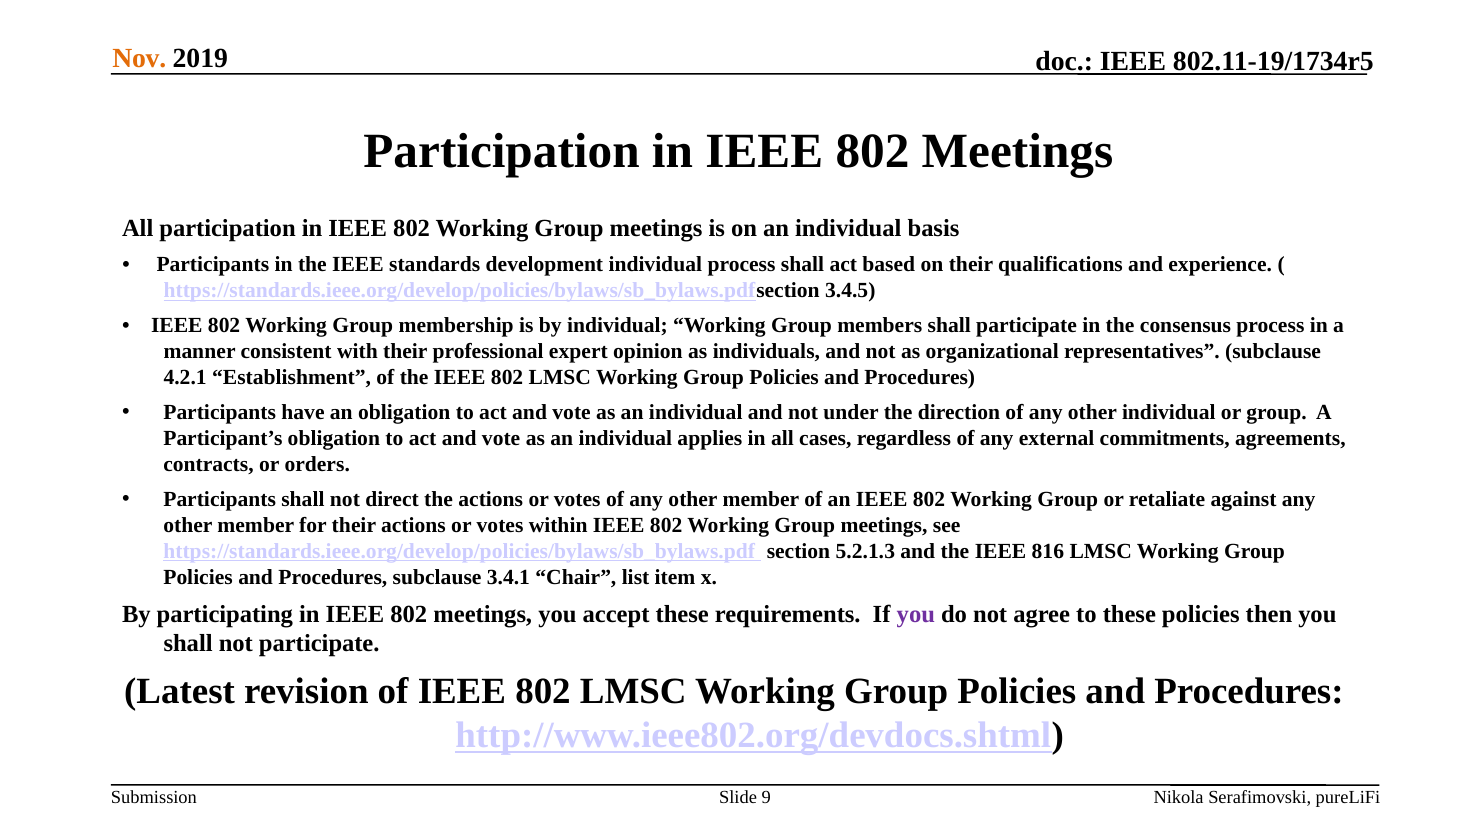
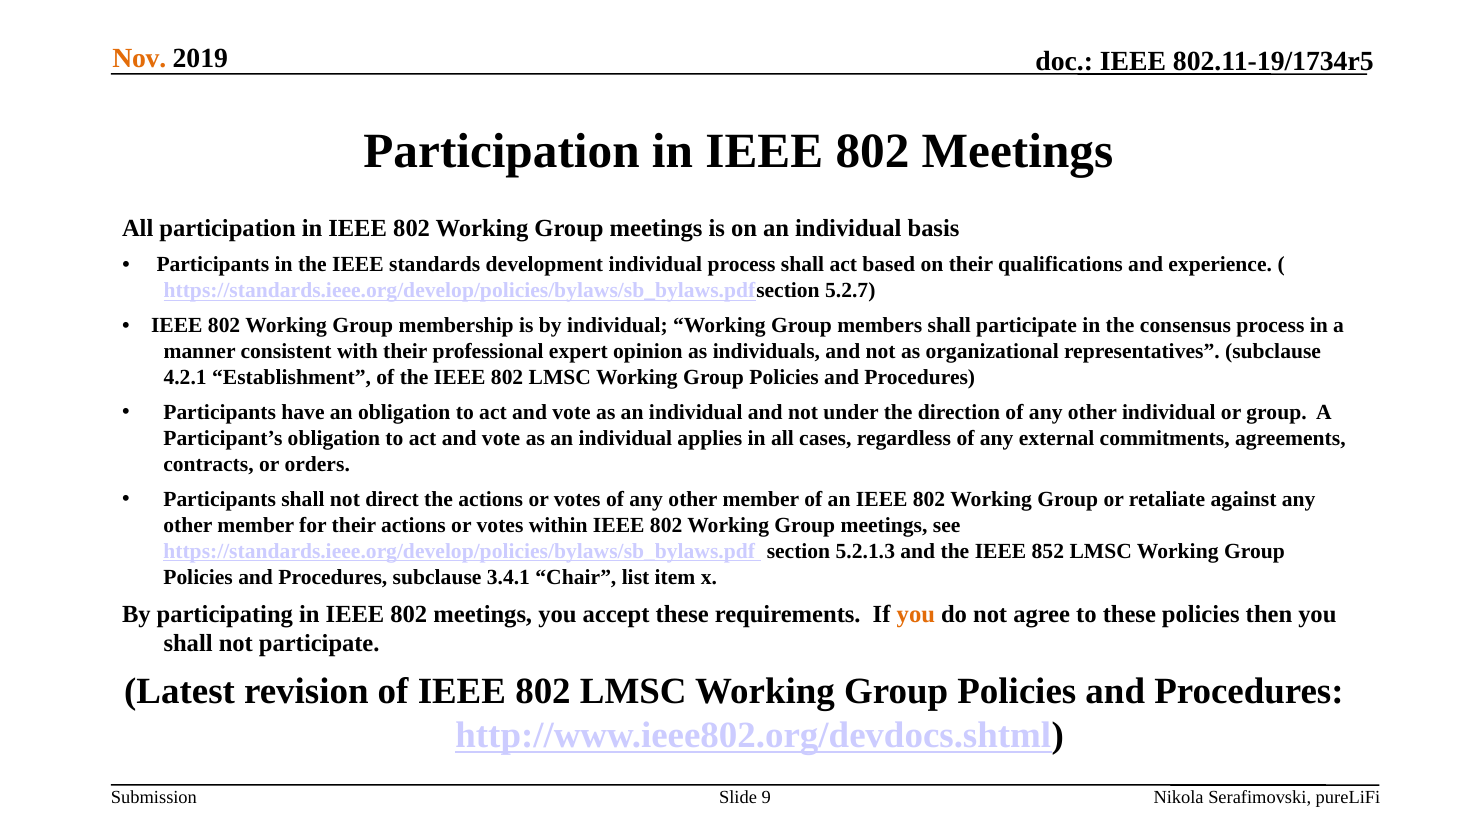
3.4.5: 3.4.5 -> 5.2.7
816: 816 -> 852
you at (916, 615) colour: purple -> orange
